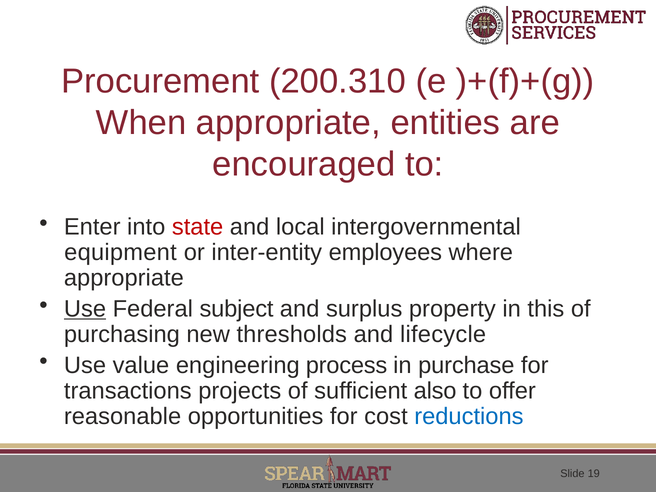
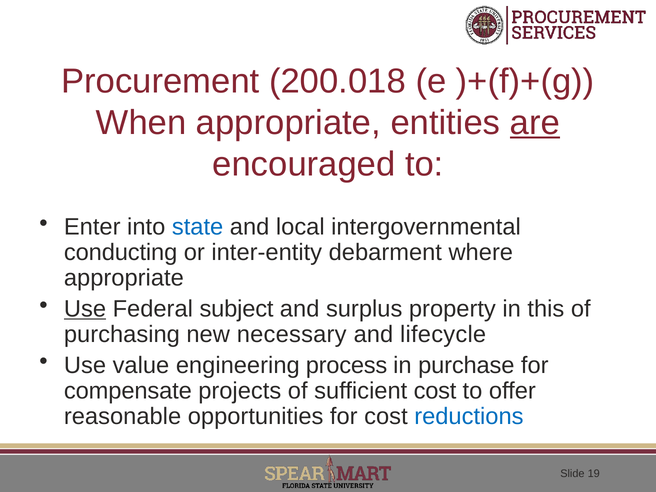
200.310: 200.310 -> 200.018
are underline: none -> present
state colour: red -> blue
equipment: equipment -> conducting
employees: employees -> debarment
thresholds: thresholds -> necessary
transactions: transactions -> compensate
sufficient also: also -> cost
